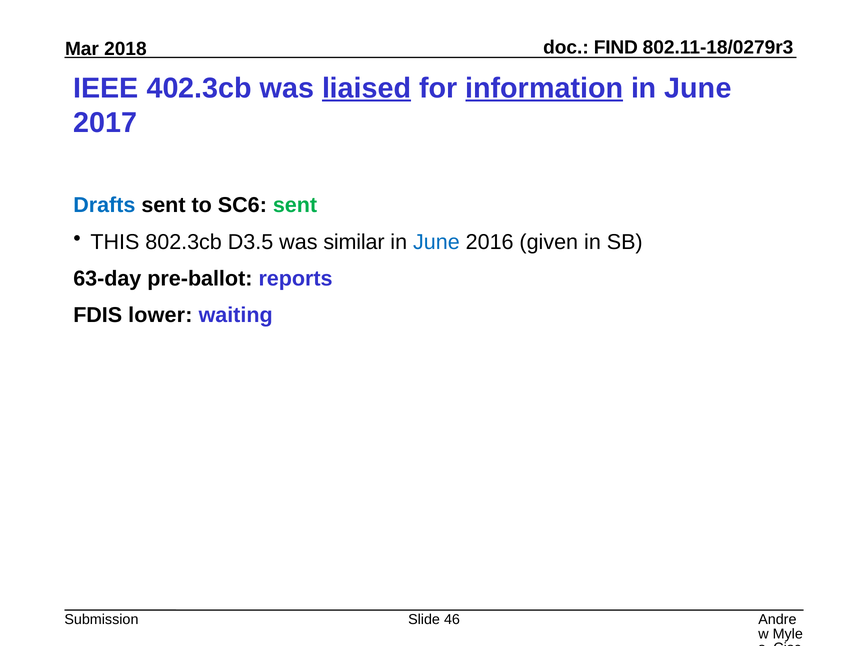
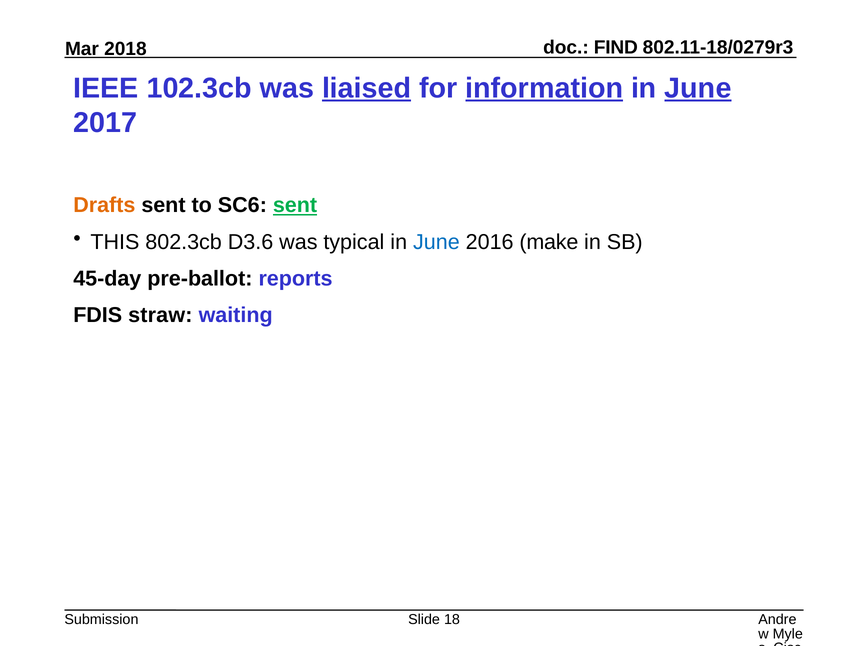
402.3cb: 402.3cb -> 102.3cb
June at (698, 88) underline: none -> present
Drafts colour: blue -> orange
sent at (295, 205) underline: none -> present
D3.5: D3.5 -> D3.6
similar: similar -> typical
given: given -> make
63-day: 63-day -> 45-day
lower: lower -> straw
46: 46 -> 18
